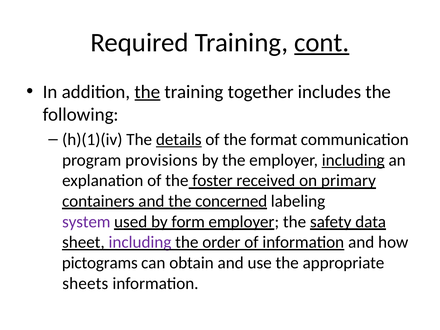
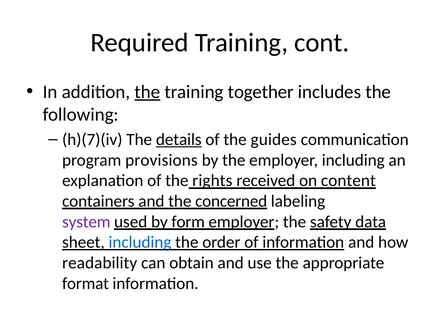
cont underline: present -> none
h)(1)(iv: h)(1)(iv -> h)(7)(iv
format: format -> guides
including at (353, 160) underline: present -> none
foster: foster -> rights
primary: primary -> content
including at (140, 242) colour: purple -> blue
pictograms: pictograms -> readability
sheets: sheets -> format
